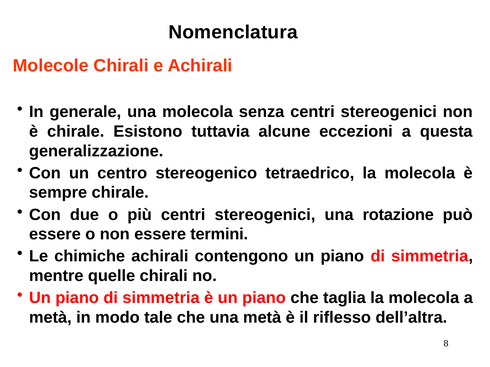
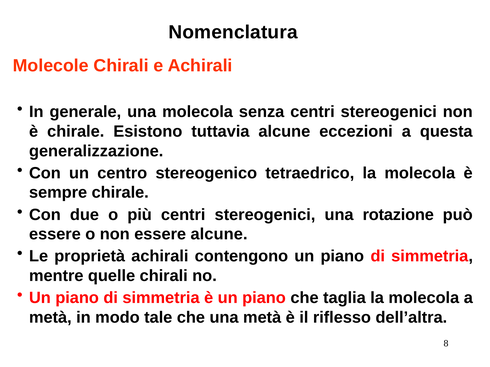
essere termini: termini -> alcune
chimiche: chimiche -> proprietà
